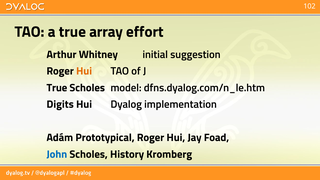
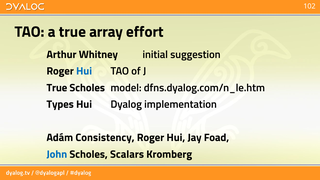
Hui at (84, 71) colour: orange -> blue
Digits: Digits -> Types
Prototypical: Prototypical -> Consistency
History: History -> Scalars
